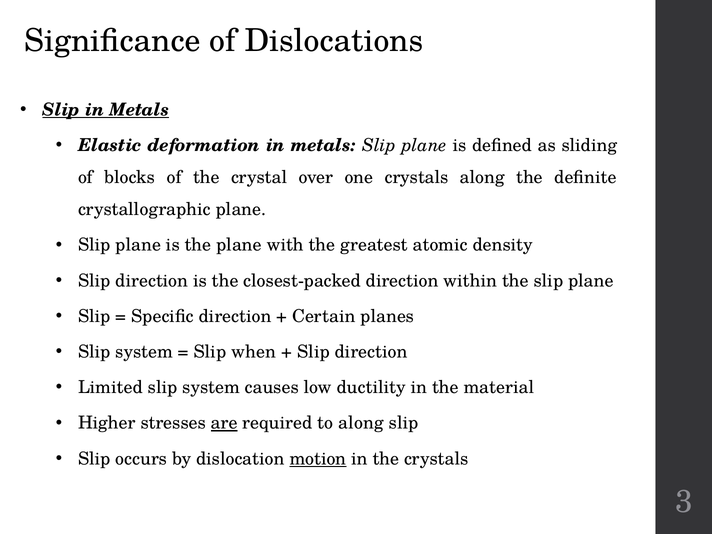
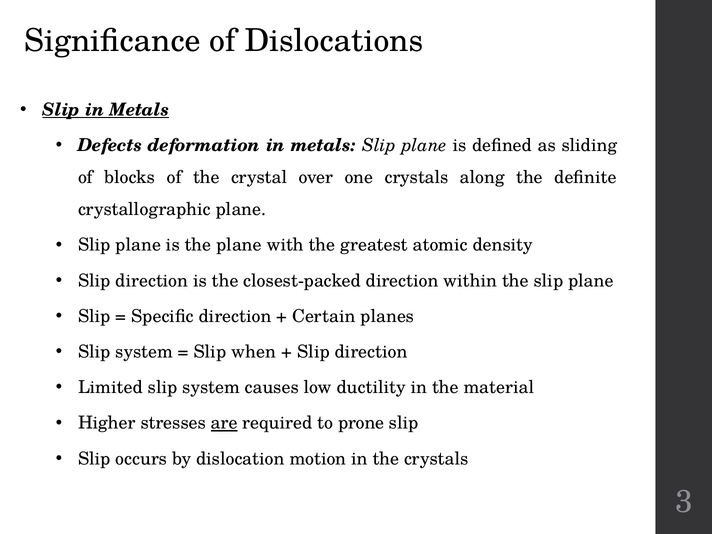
Elastic: Elastic -> Defects
to along: along -> prone
motion underline: present -> none
